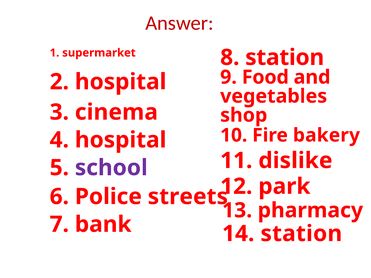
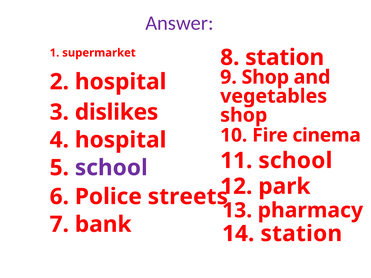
Answer colour: red -> purple
9 Food: Food -> Shop
cinema: cinema -> dislikes
bakery: bakery -> cinema
11 dislike: dislike -> school
